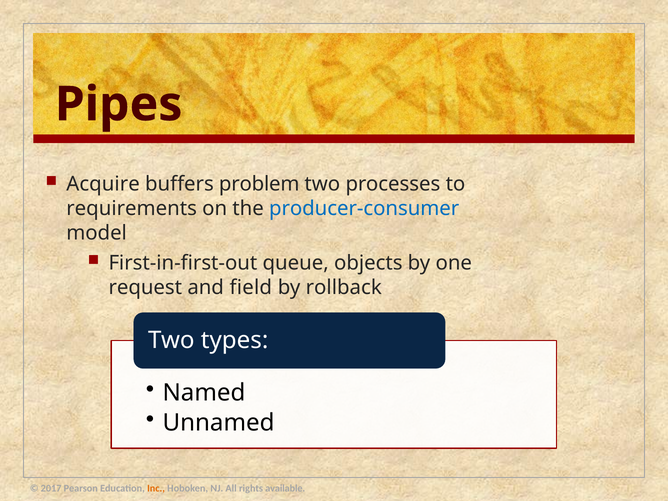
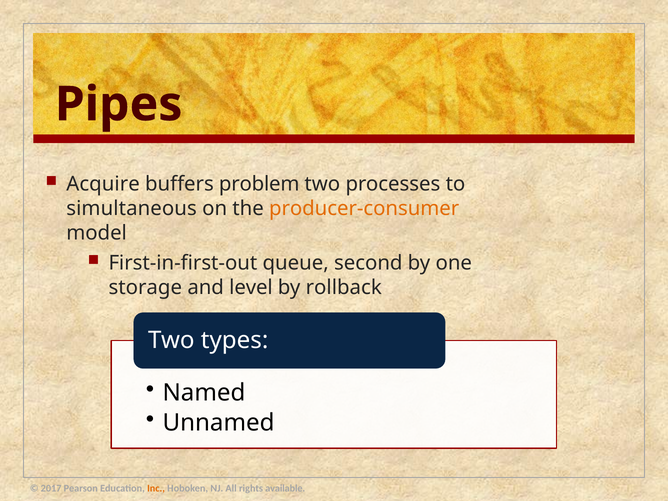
requirements: requirements -> simultaneous
producer-consumer colour: blue -> orange
objects: objects -> second
request: request -> storage
field: field -> level
